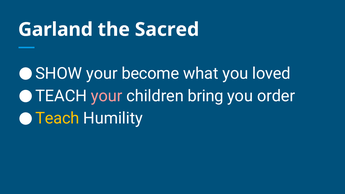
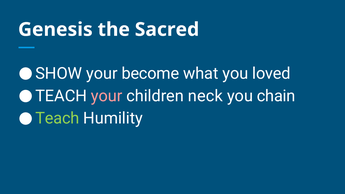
Garland: Garland -> Genesis
bring: bring -> neck
order: order -> chain
Teach at (57, 118) colour: yellow -> light green
